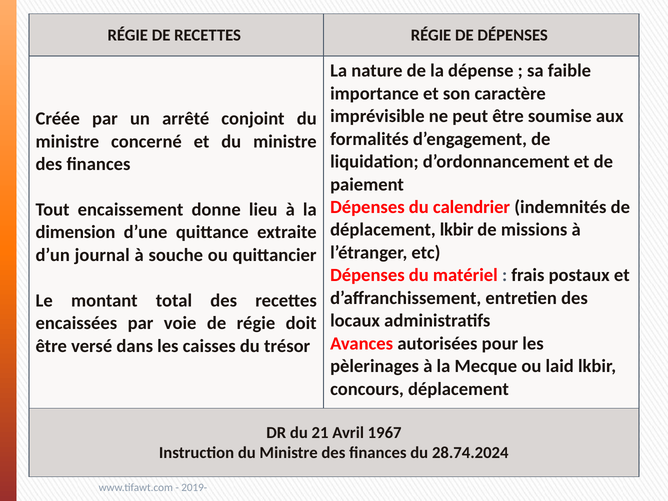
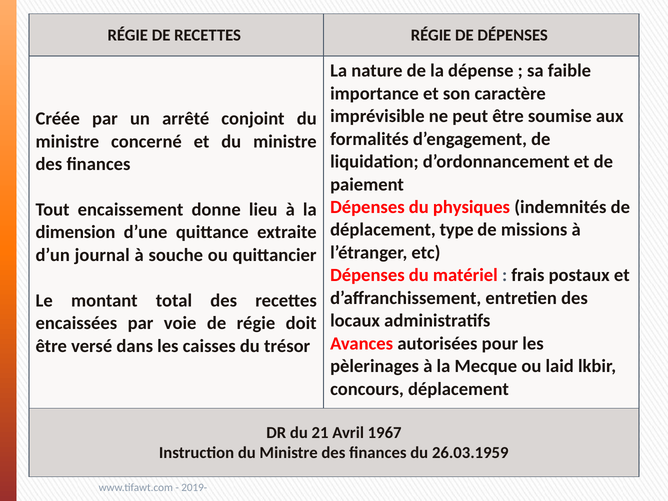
calendrier: calendrier -> physiques
déplacement lkbir: lkbir -> type
28.74.2024: 28.74.2024 -> 26.03.1959
